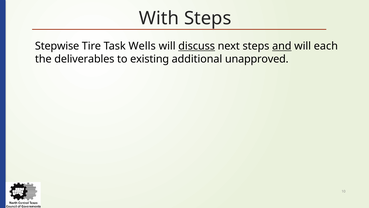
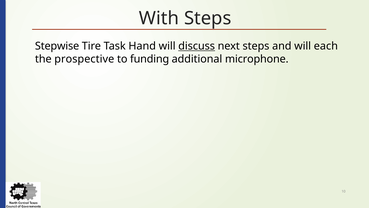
Wells: Wells -> Hand
and underline: present -> none
deliverables: deliverables -> prospective
existing: existing -> funding
unapproved: unapproved -> microphone
